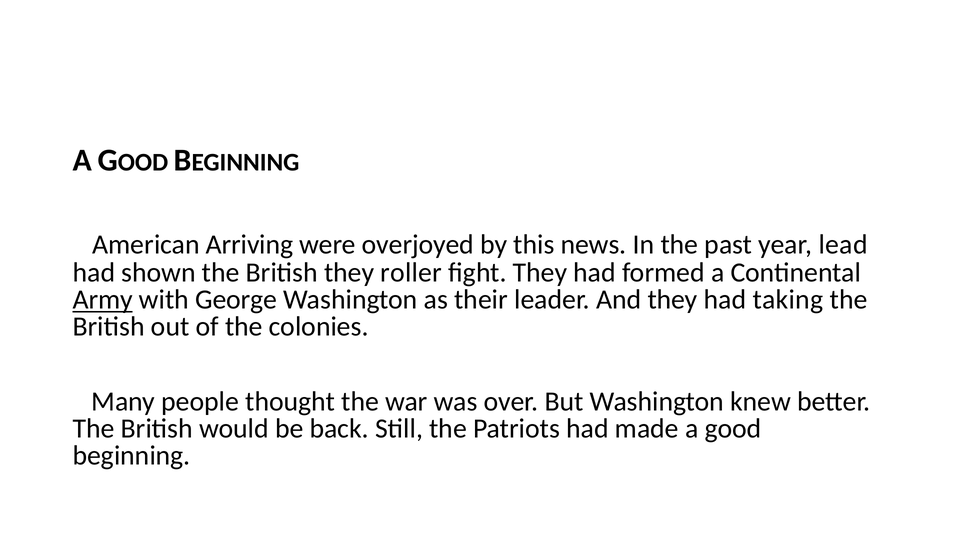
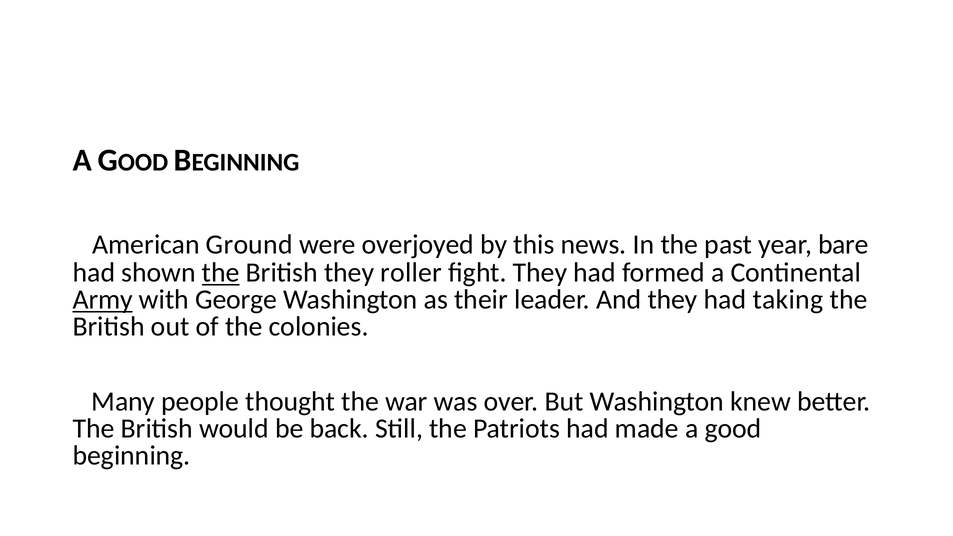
Arriving: Arriving -> Ground
lead: lead -> bare
the at (221, 273) underline: none -> present
